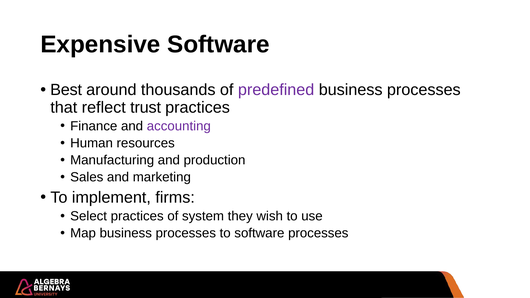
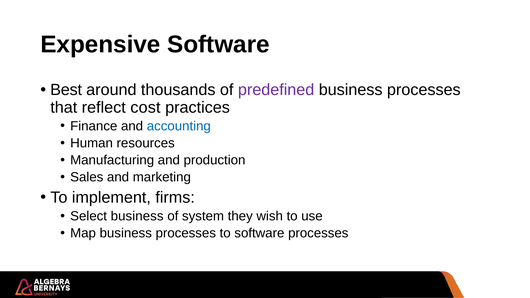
trust: trust -> cost
accounting colour: purple -> blue
Select practices: practices -> business
